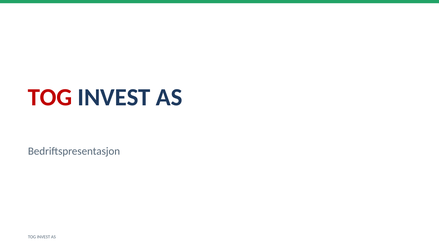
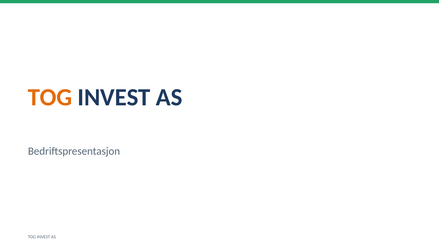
TOG at (50, 97) colour: red -> orange
